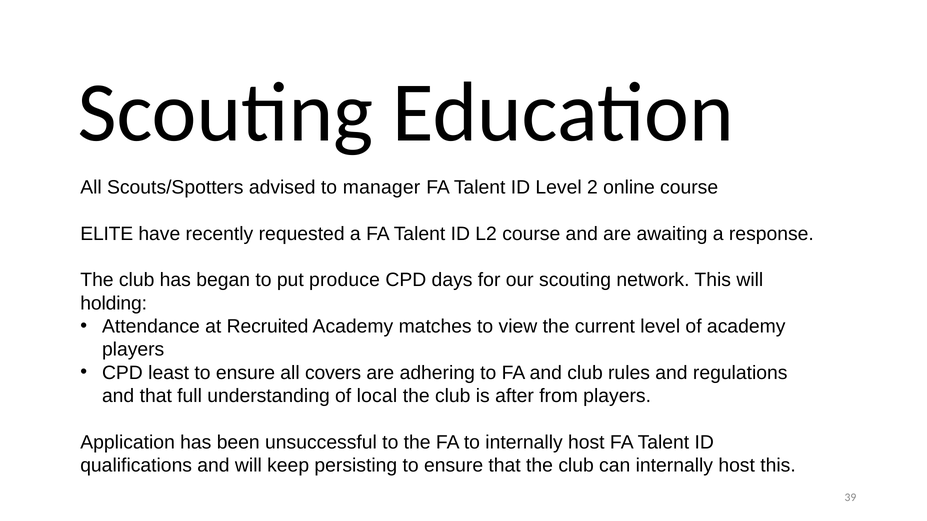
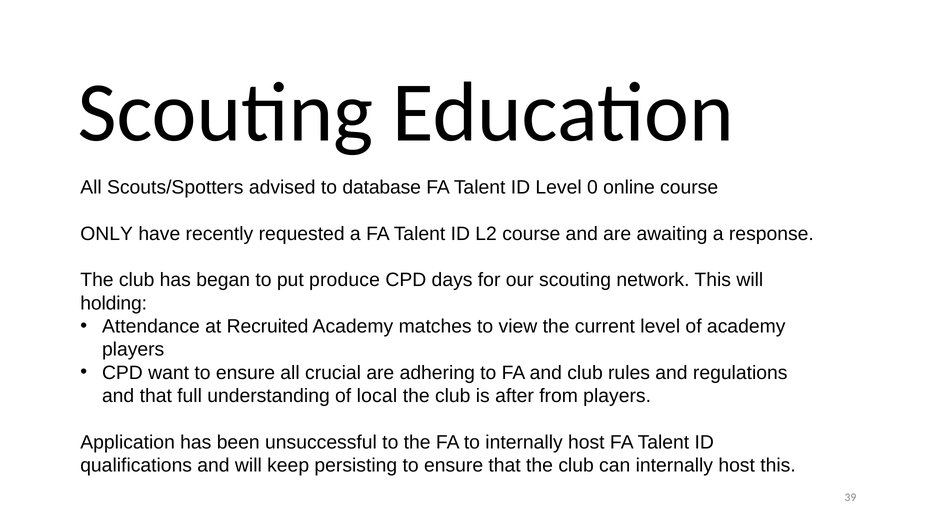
manager: manager -> database
2: 2 -> 0
ELITE: ELITE -> ONLY
least: least -> want
covers: covers -> crucial
